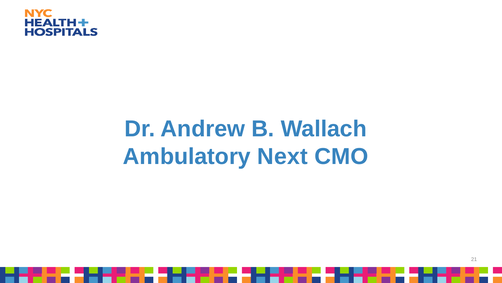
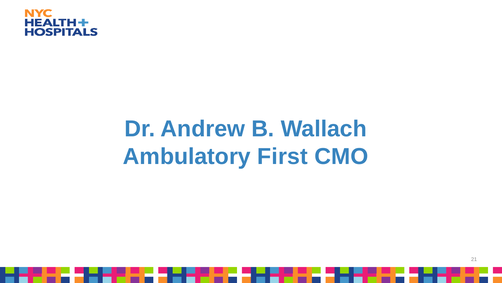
Next: Next -> First
